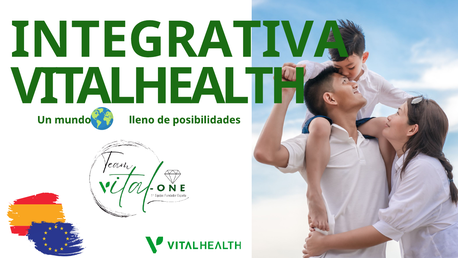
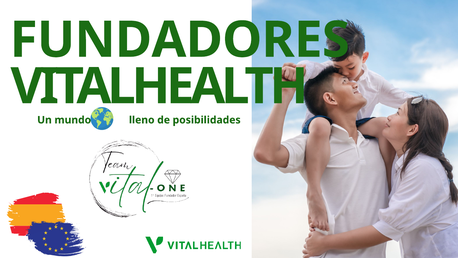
INTEGRATIVA: INTEGRATIVA -> FUNDADORES
